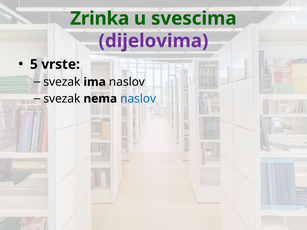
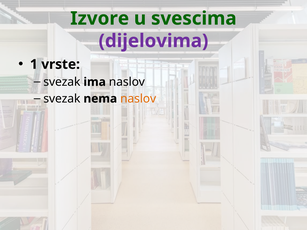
Zrinka: Zrinka -> Izvore
5: 5 -> 1
naslov at (138, 99) colour: blue -> orange
